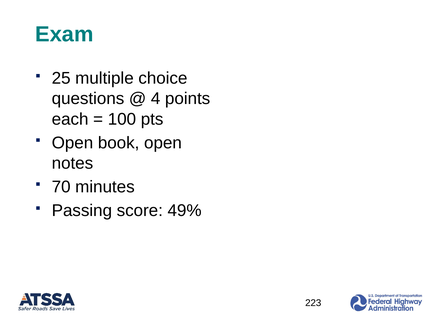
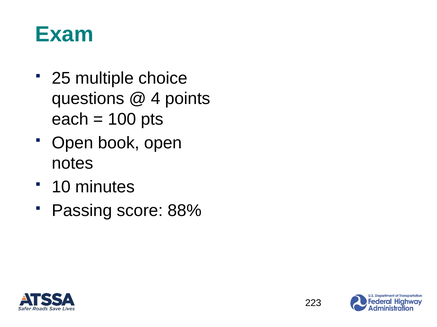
70: 70 -> 10
49%: 49% -> 88%
